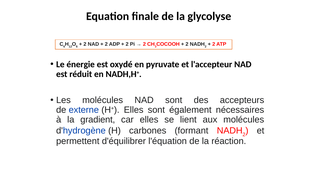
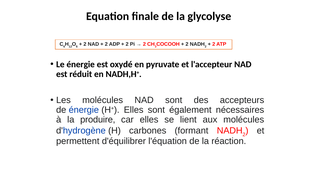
de externe: externe -> énergie
gradient: gradient -> produire
